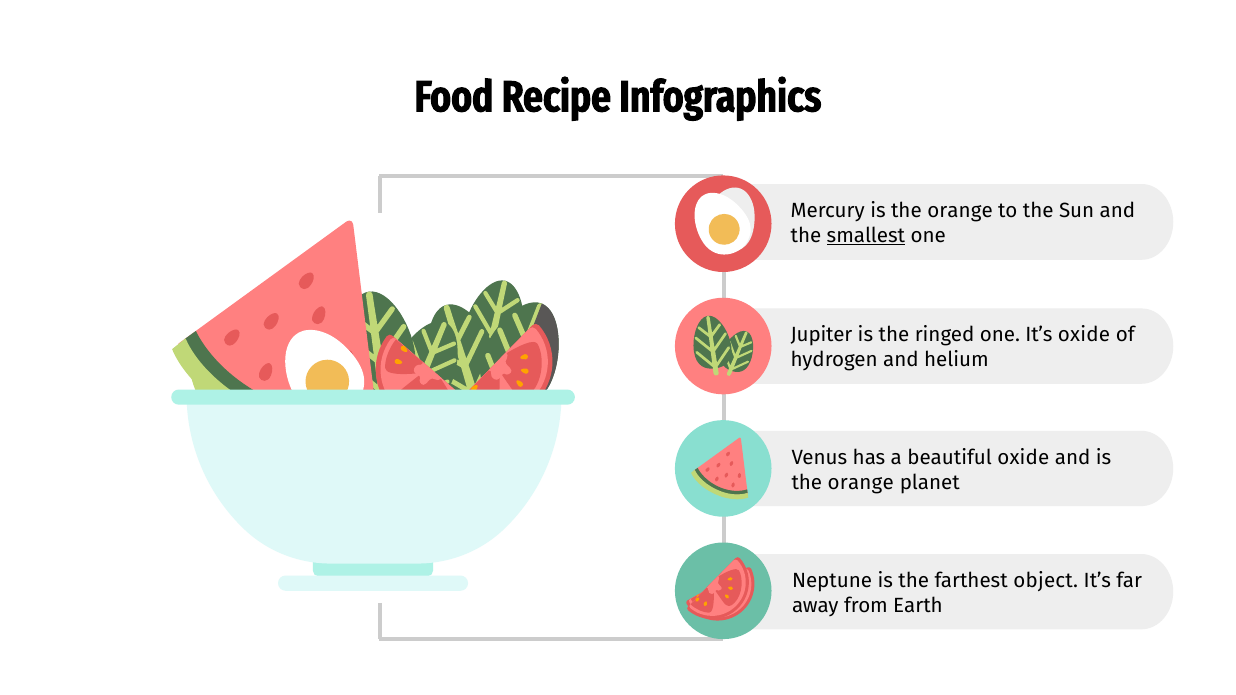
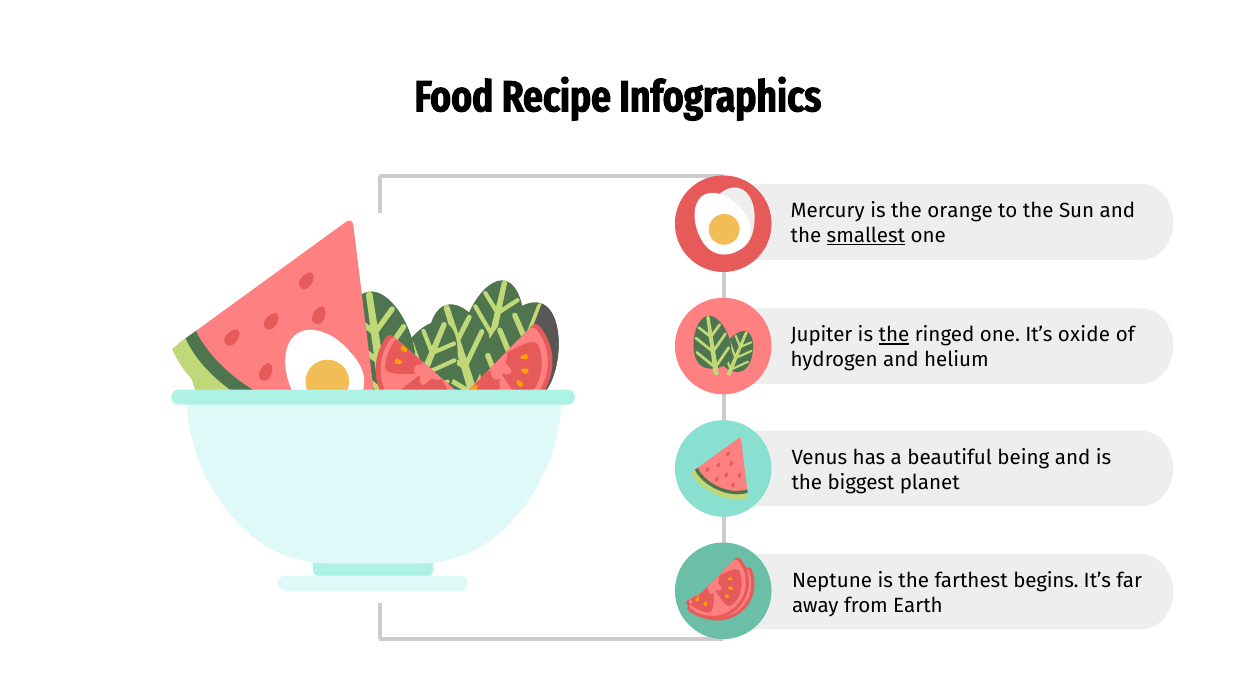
the at (894, 335) underline: none -> present
beautiful oxide: oxide -> being
orange at (861, 483): orange -> biggest
object: object -> begins
